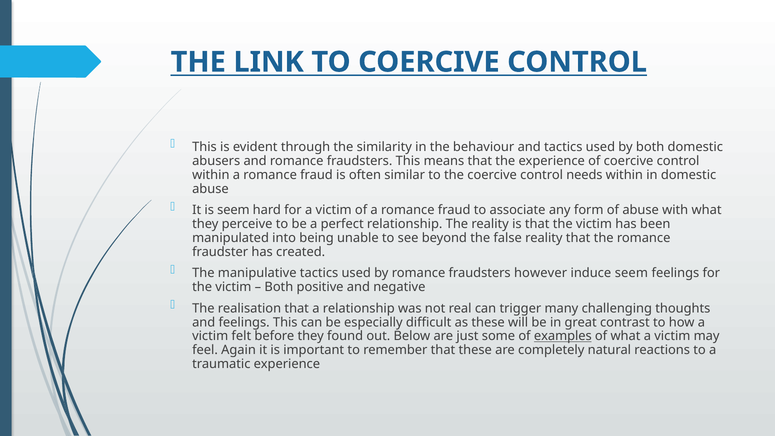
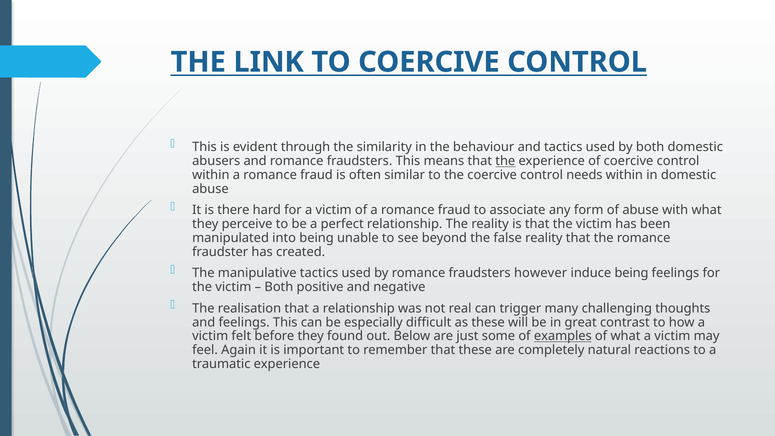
the at (505, 161) underline: none -> present
is seem: seem -> there
induce seem: seem -> being
